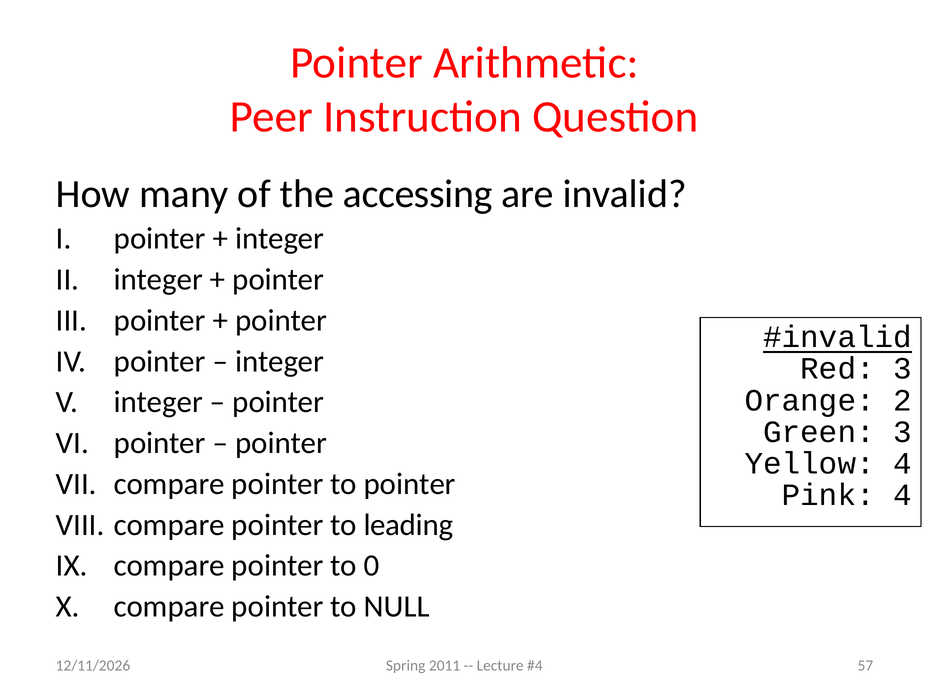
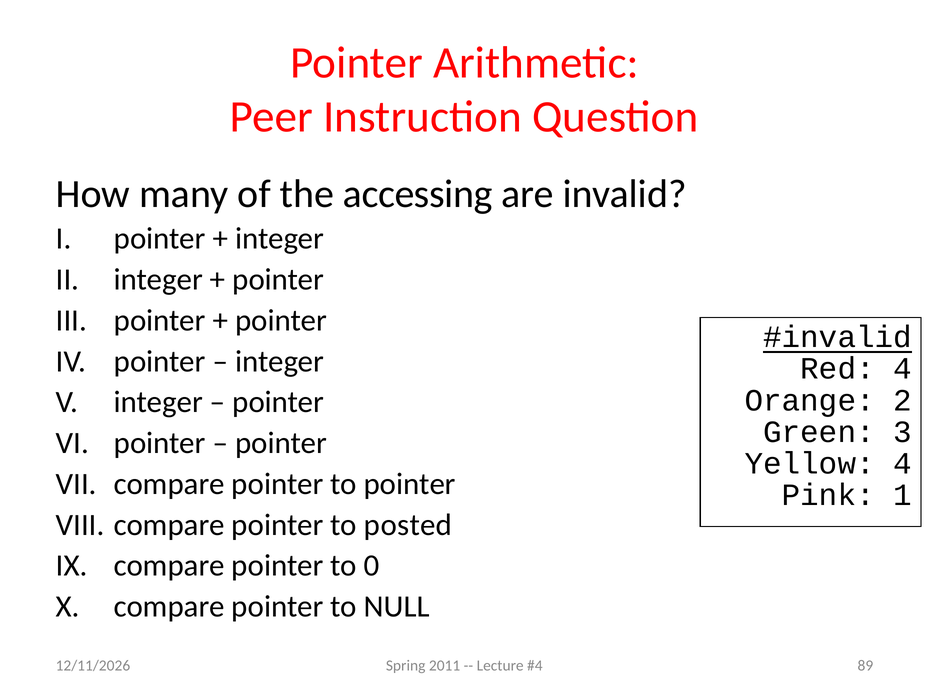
Red 3: 3 -> 4
Pink 4: 4 -> 1
leading: leading -> posted
57: 57 -> 89
